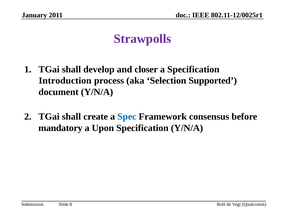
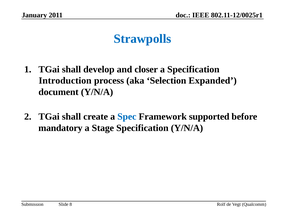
Strawpolls colour: purple -> blue
Supported: Supported -> Expanded
consensus: consensus -> supported
Upon: Upon -> Stage
